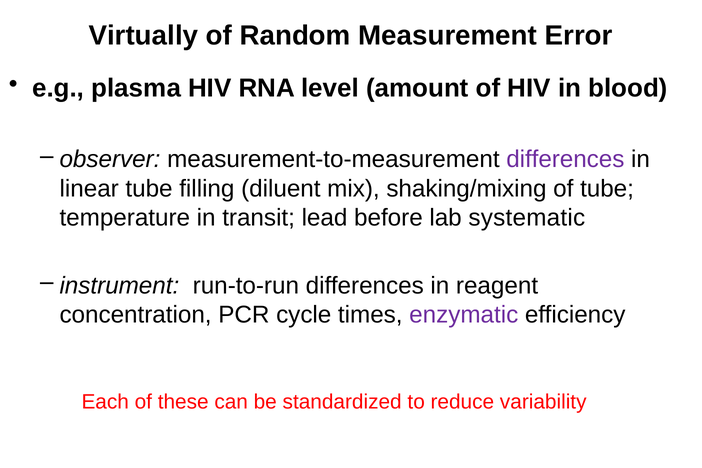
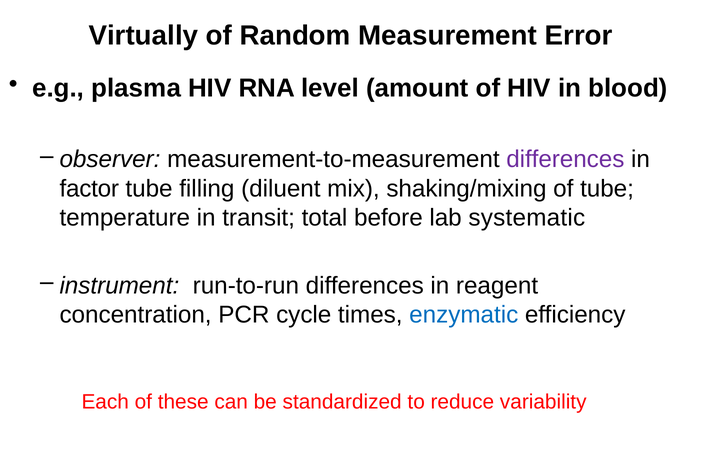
linear: linear -> factor
lead: lead -> total
enzymatic colour: purple -> blue
